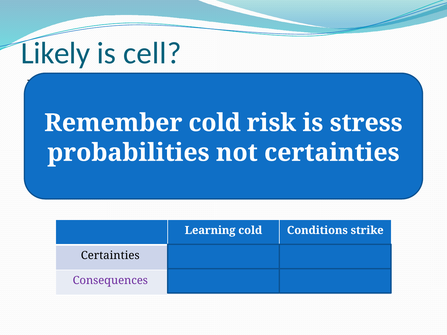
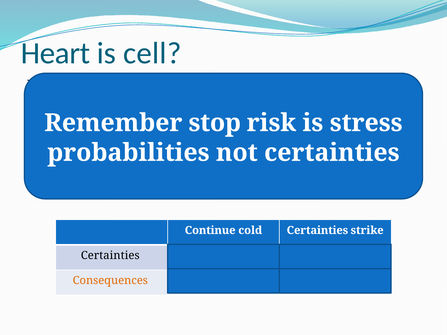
Likely: Likely -> Heart
cold at (215, 123): cold -> stop
Learning: Learning -> Continue
cold Conditions: Conditions -> Certainties
Consequences at (110, 281) colour: purple -> orange
